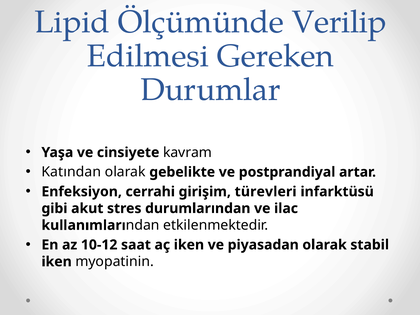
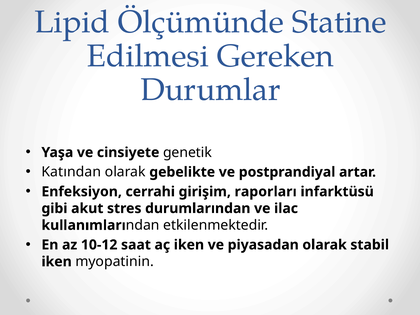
Verilip: Verilip -> Statine
kavram: kavram -> genetik
türevleri: türevleri -> raporları
